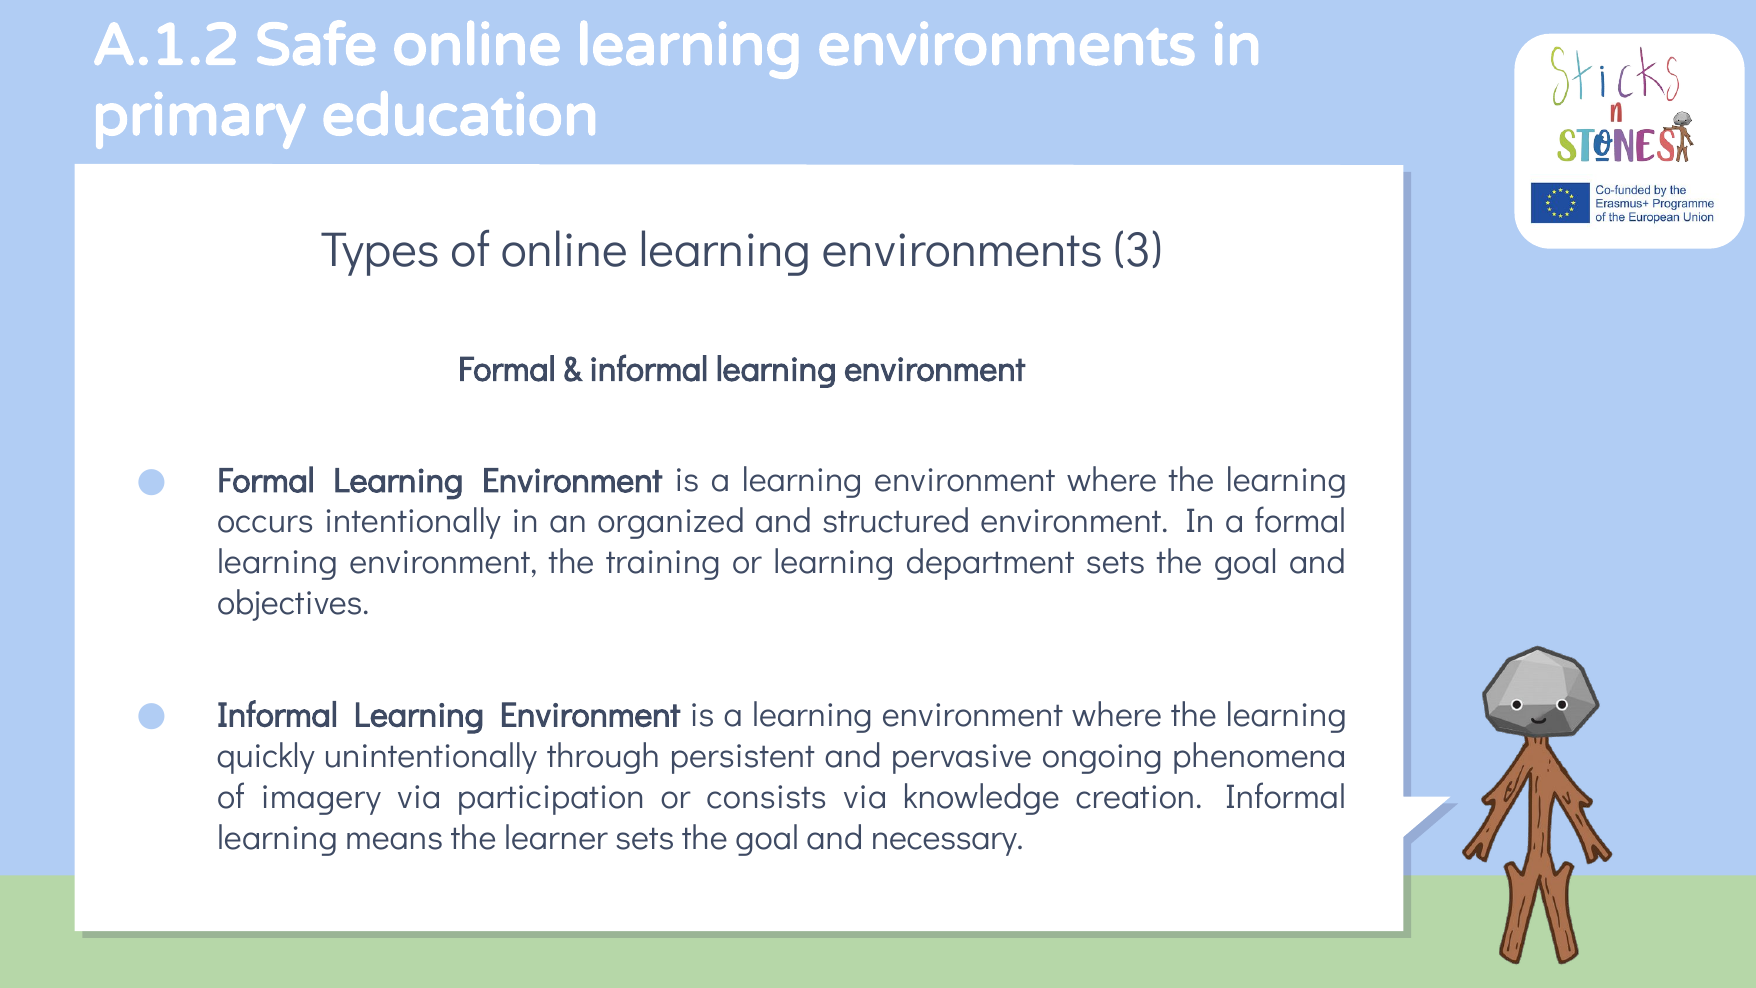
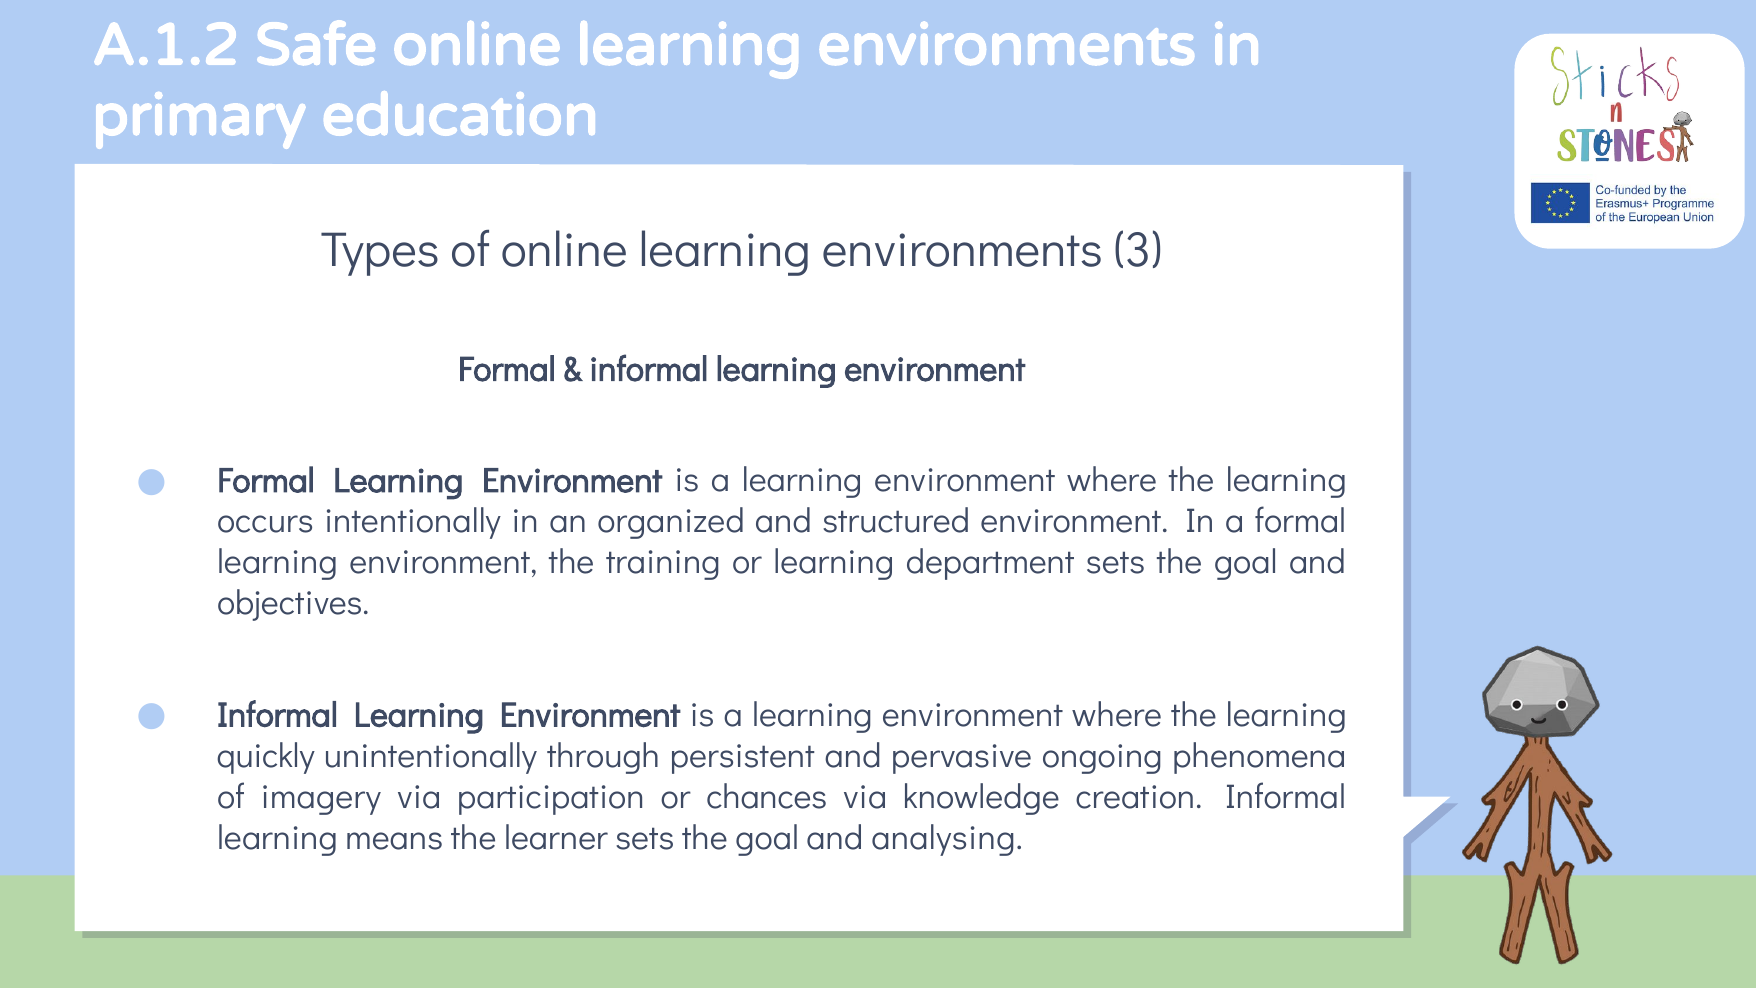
consists: consists -> chances
necessary: necessary -> analysing
